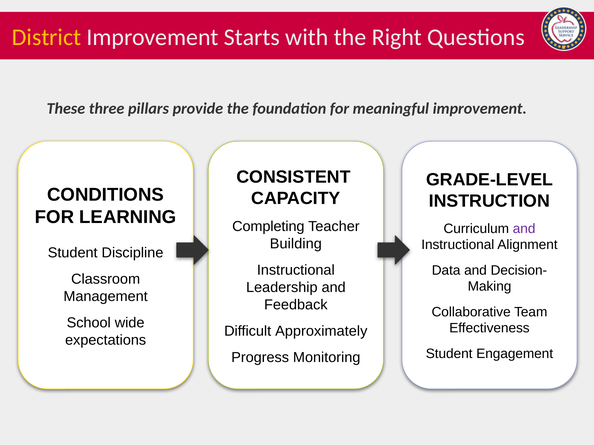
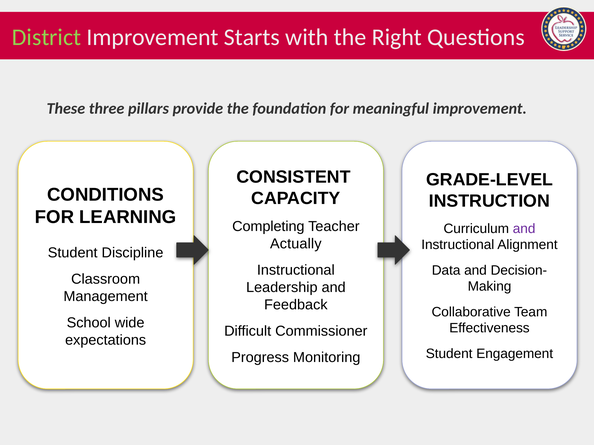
District colour: yellow -> light green
Building: Building -> Actually
Approximately: Approximately -> Commissioner
